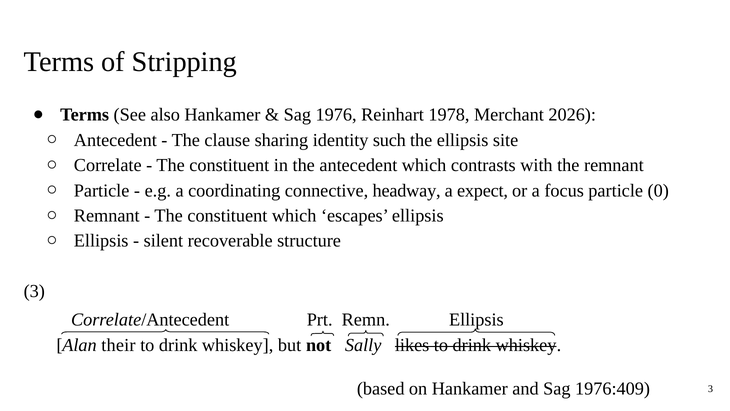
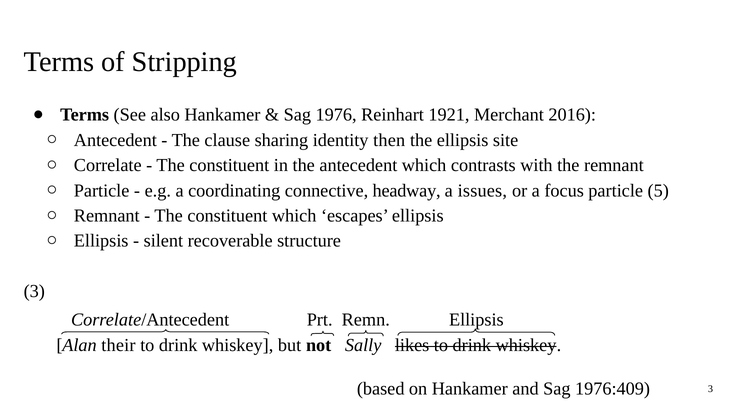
1978: 1978 -> 1921
2026: 2026 -> 2016
such: such -> then
expect: expect -> issues
0: 0 -> 5
